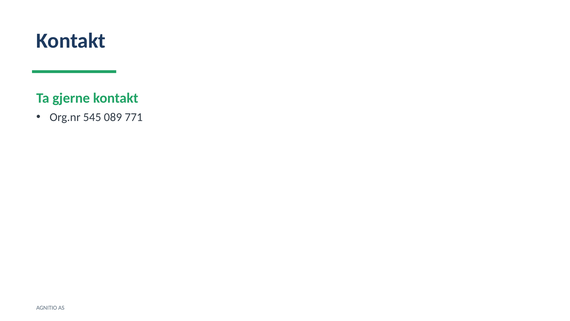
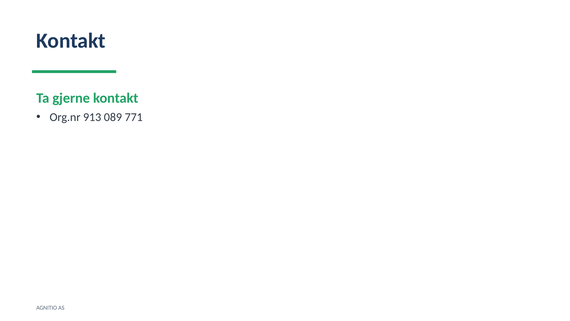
545: 545 -> 913
